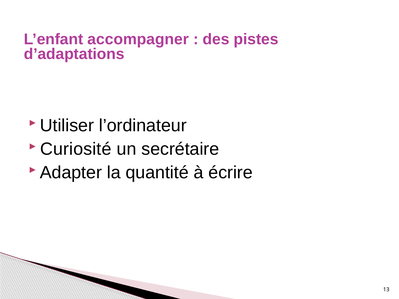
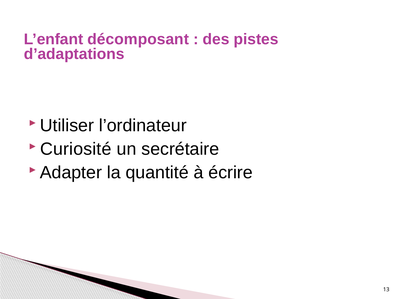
accompagner: accompagner -> décomposant
